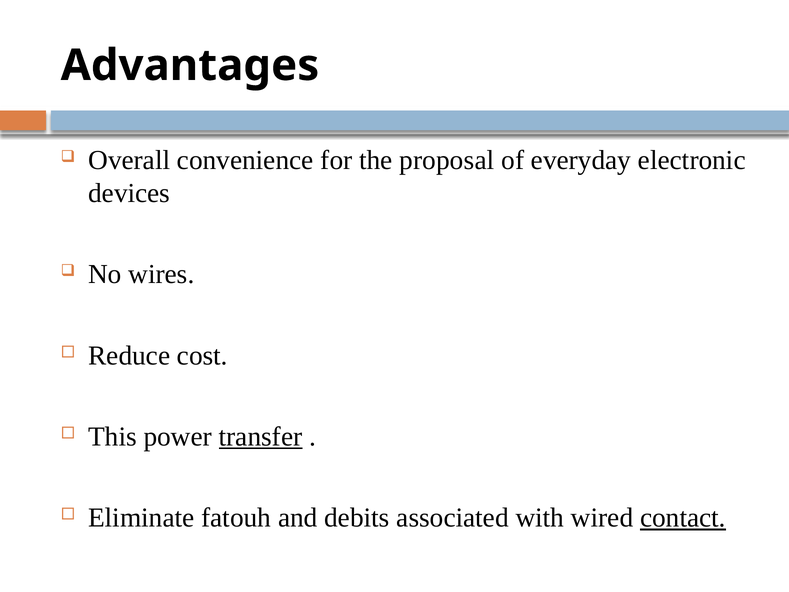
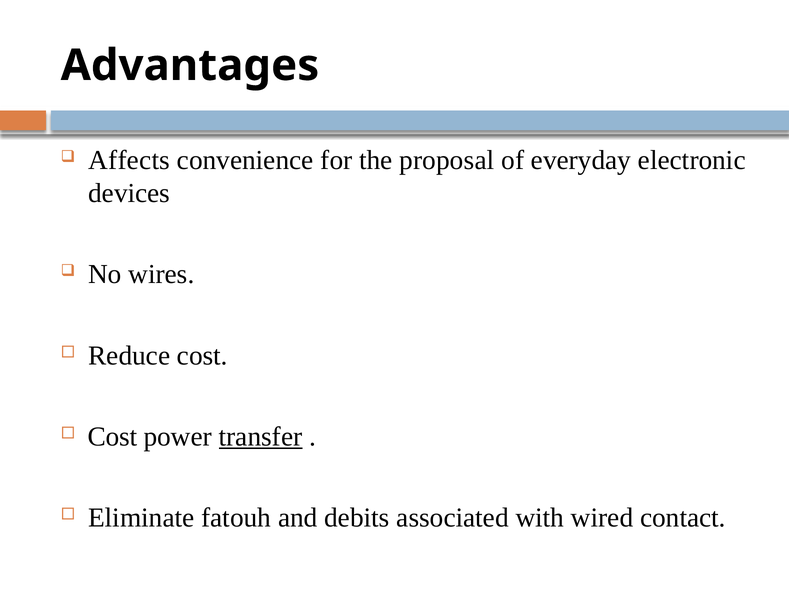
Overall: Overall -> Affects
This at (113, 436): This -> Cost
contact underline: present -> none
